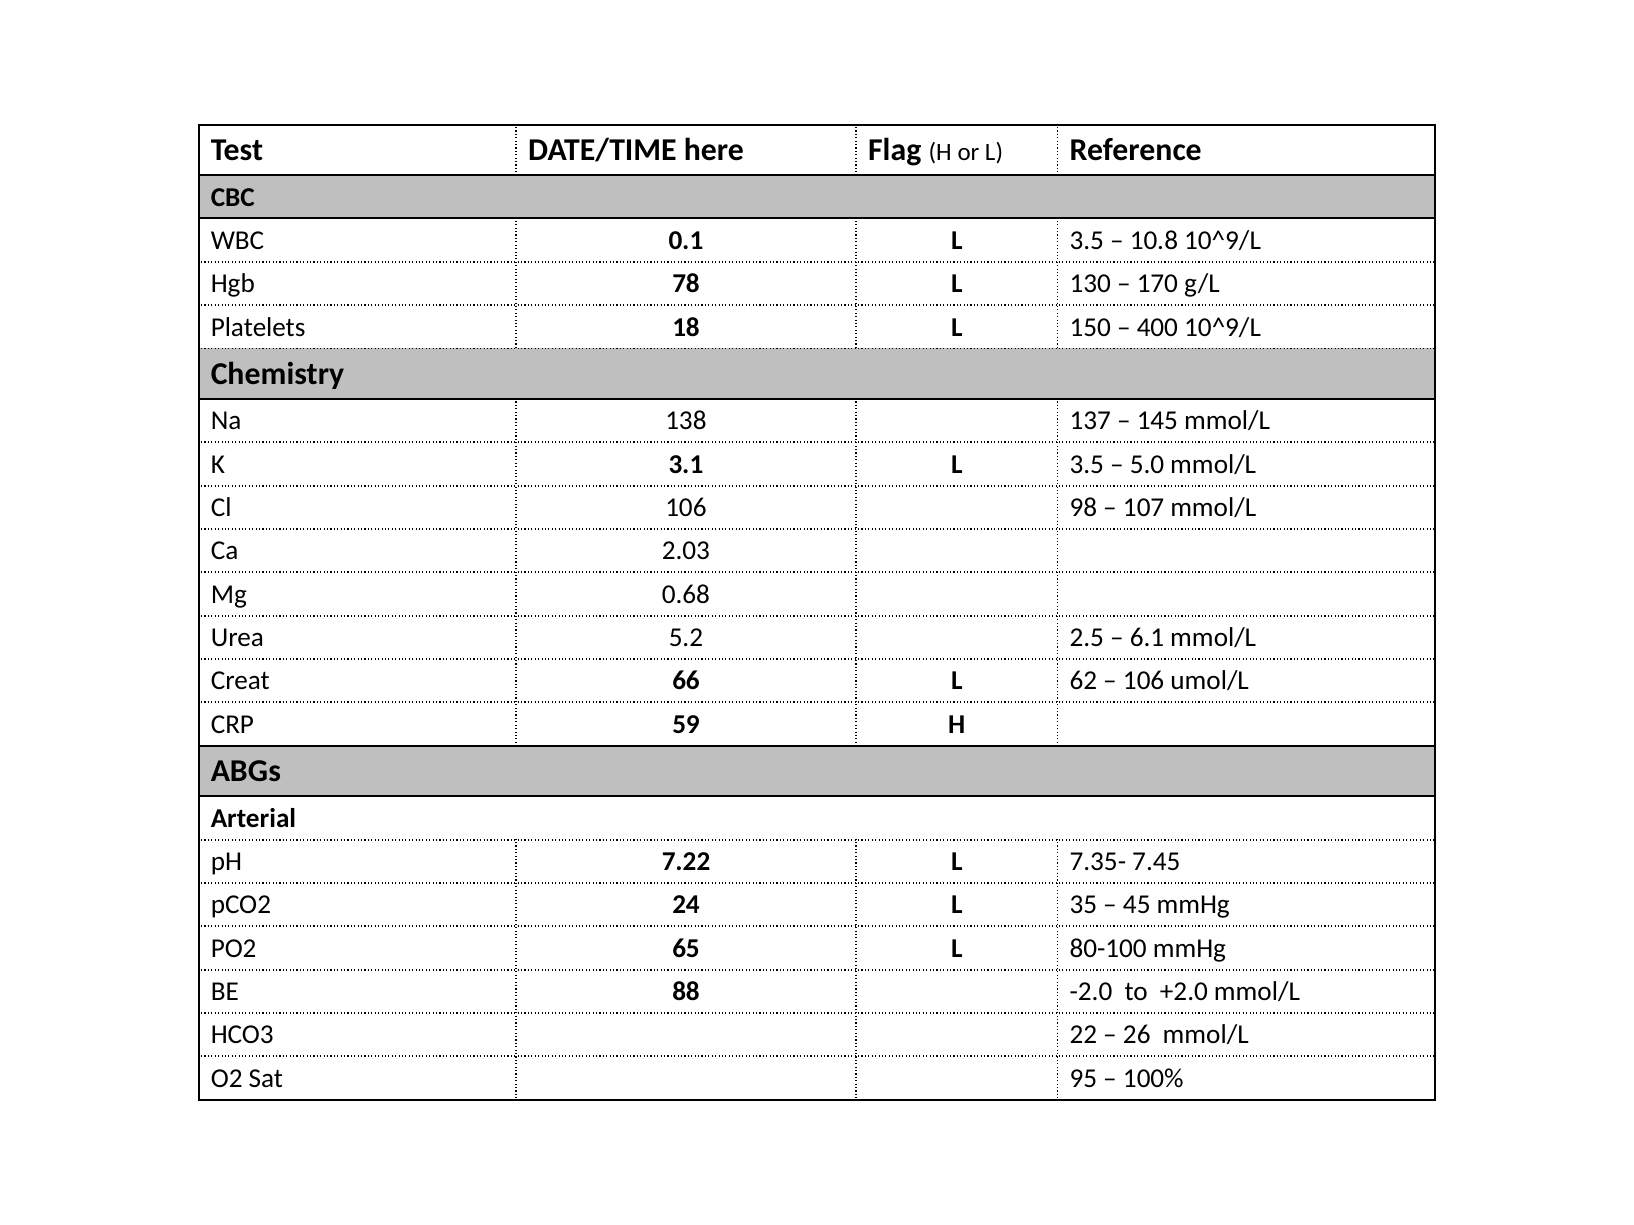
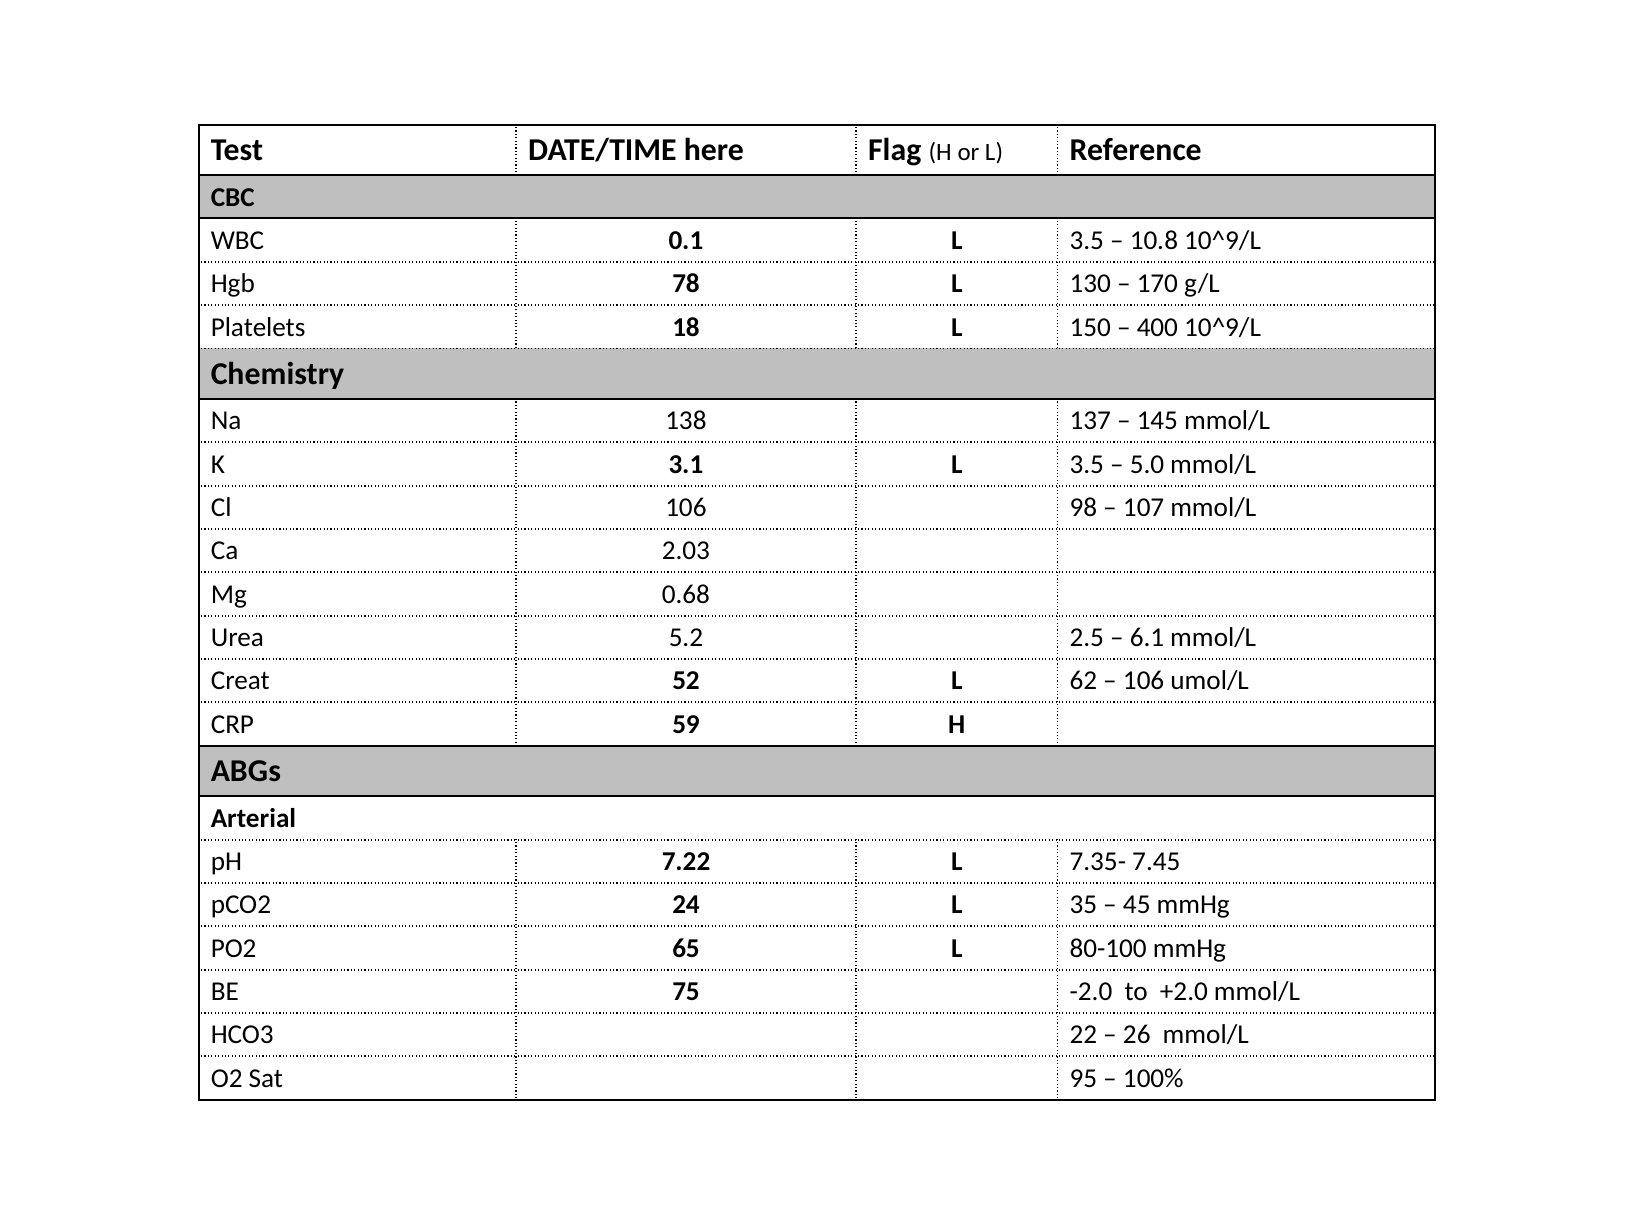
66: 66 -> 52
88: 88 -> 75
